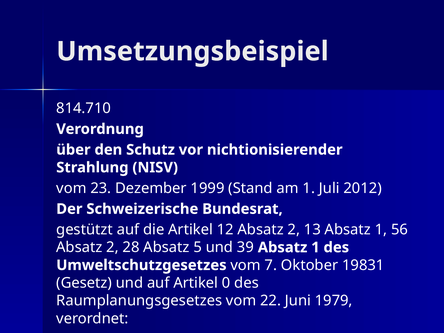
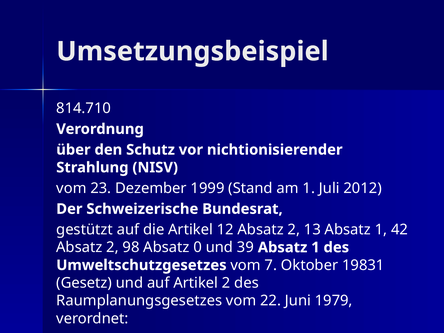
56: 56 -> 42
28: 28 -> 98
5: 5 -> 0
Artikel 0: 0 -> 2
